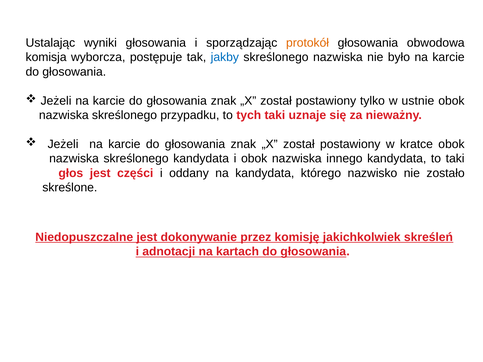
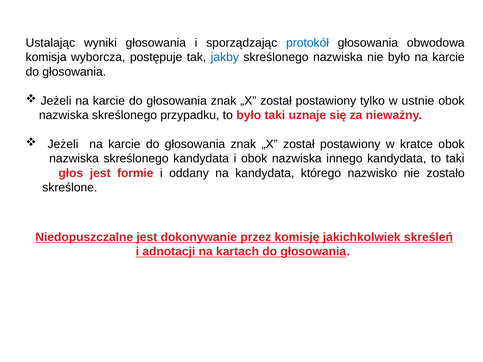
protokół colour: orange -> blue
to tych: tych -> było
części: części -> formie
